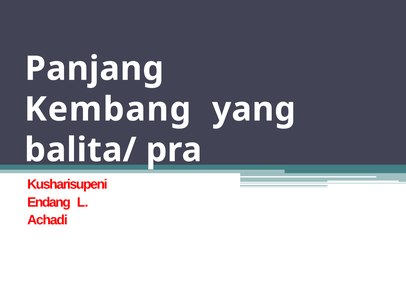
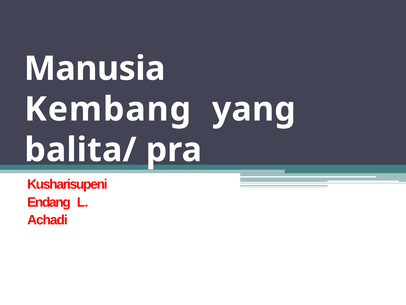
Panjang: Panjang -> Manusia
